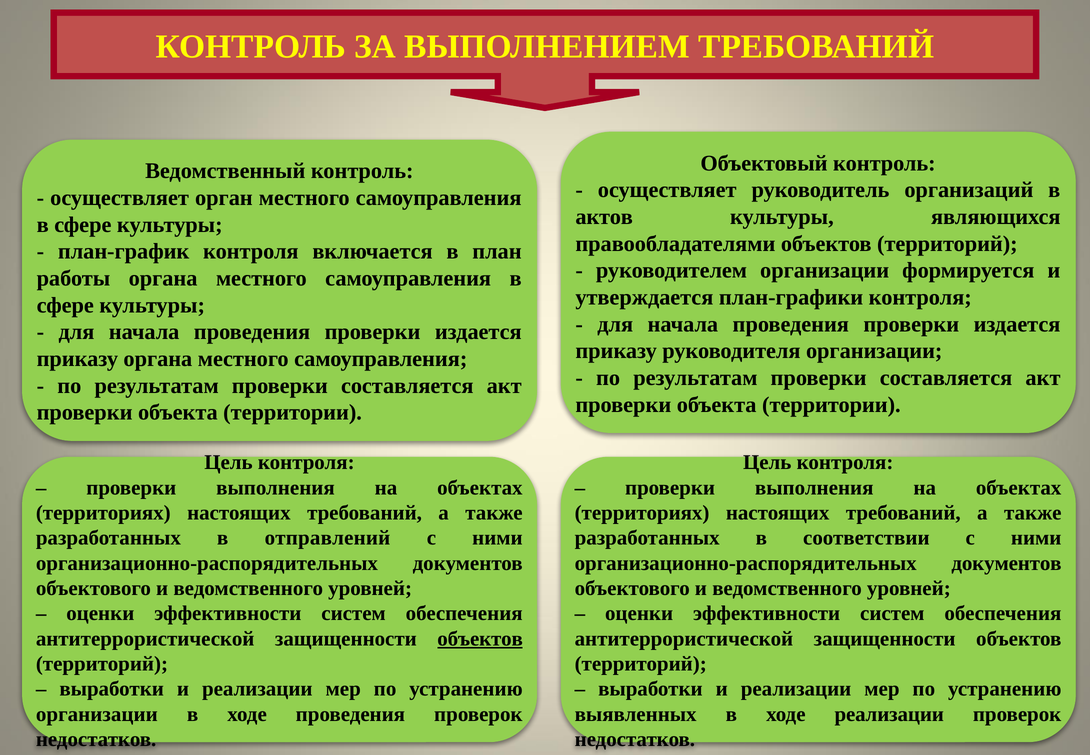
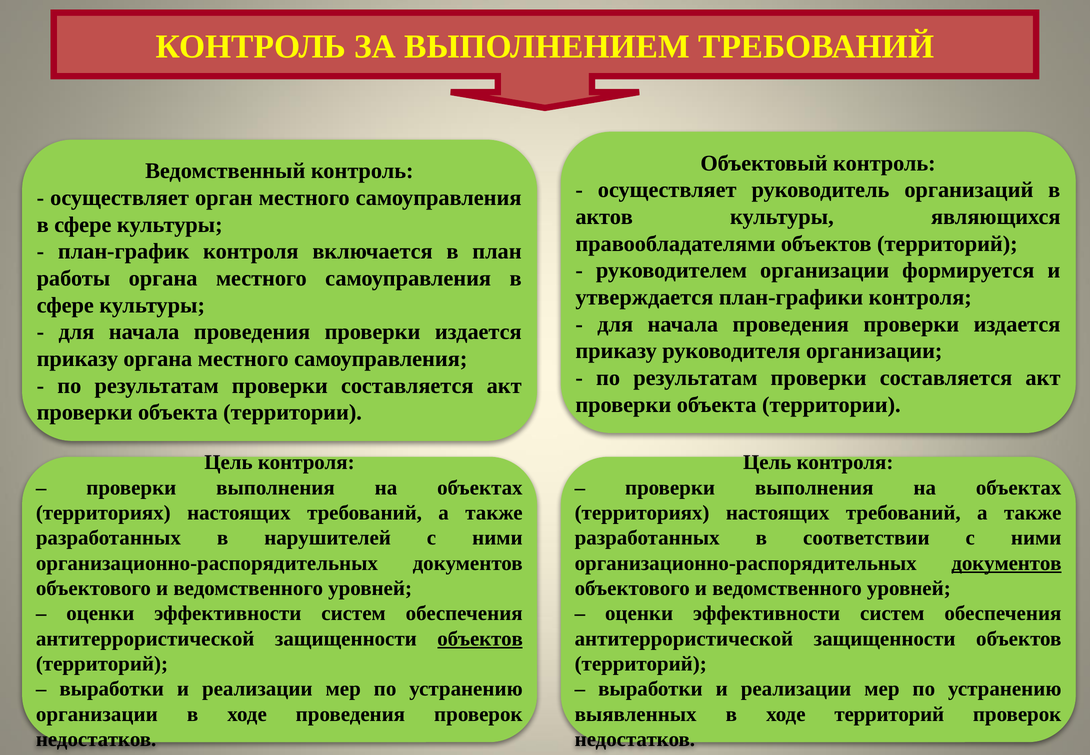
отправлений: отправлений -> нарушителей
документов at (1006, 563) underline: none -> present
ходе реализации: реализации -> территорий
